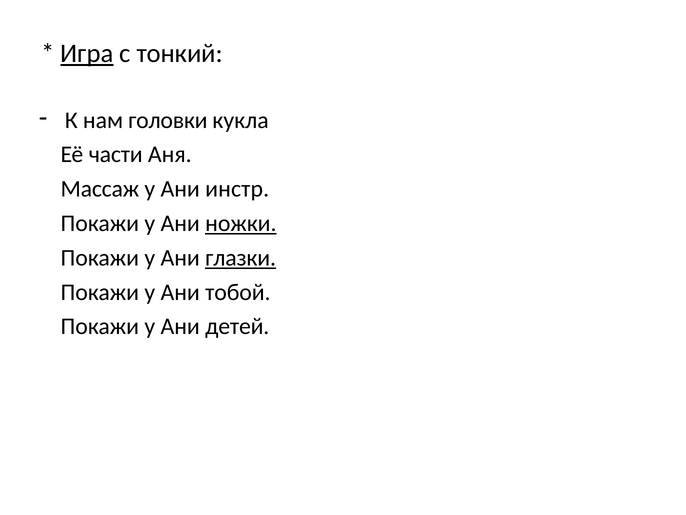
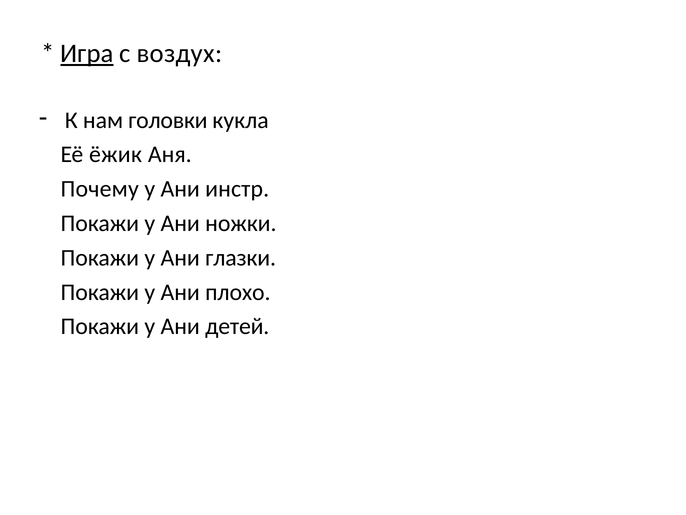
тонкий: тонкий -> воздух
части: части -> ёжик
Массаж: Массаж -> Почему
ножки underline: present -> none
глазки underline: present -> none
тобой: тобой -> плохо
